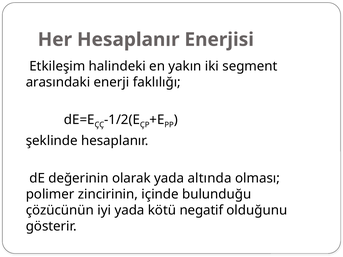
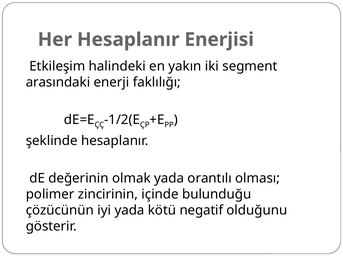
olarak: olarak -> olmak
altında: altında -> orantılı
